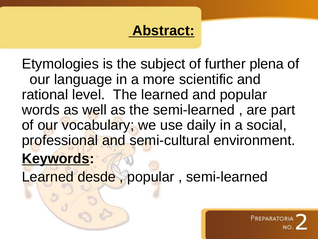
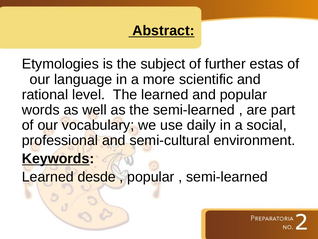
plena: plena -> estas
